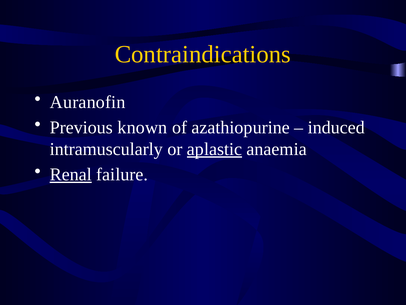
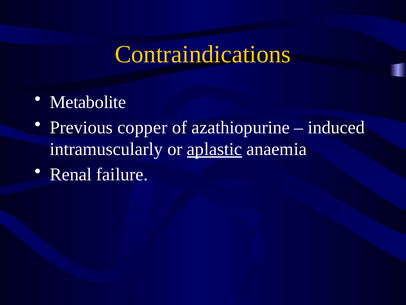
Auranofin: Auranofin -> Metabolite
known: known -> copper
Renal underline: present -> none
